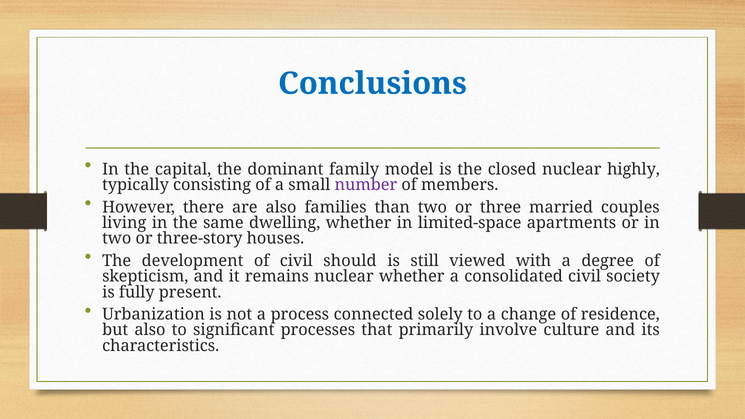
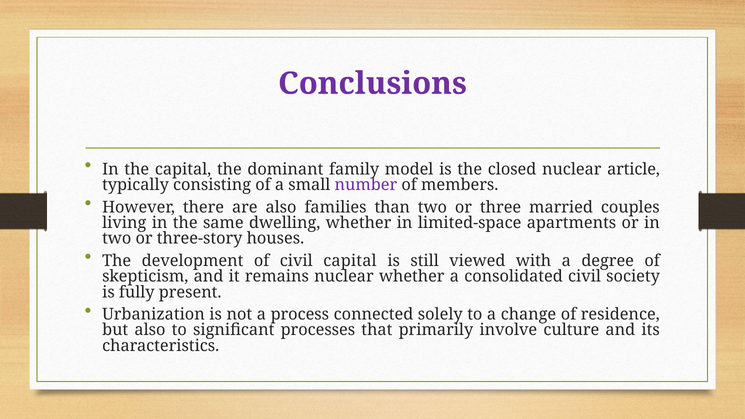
Conclusions colour: blue -> purple
highly: highly -> article
civil should: should -> capital
